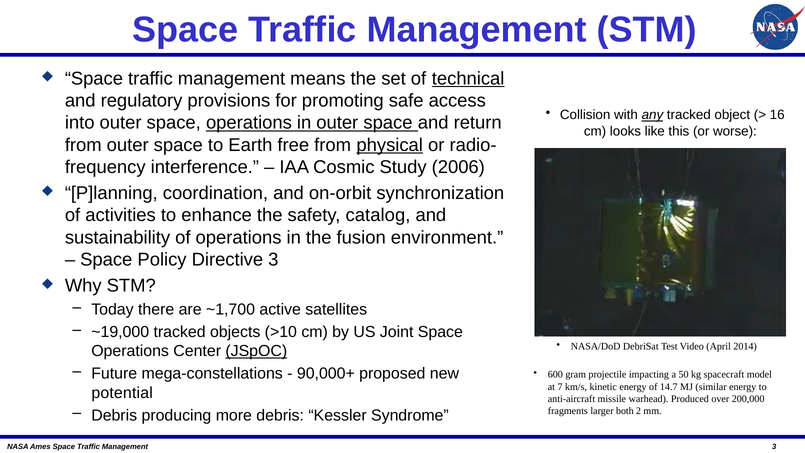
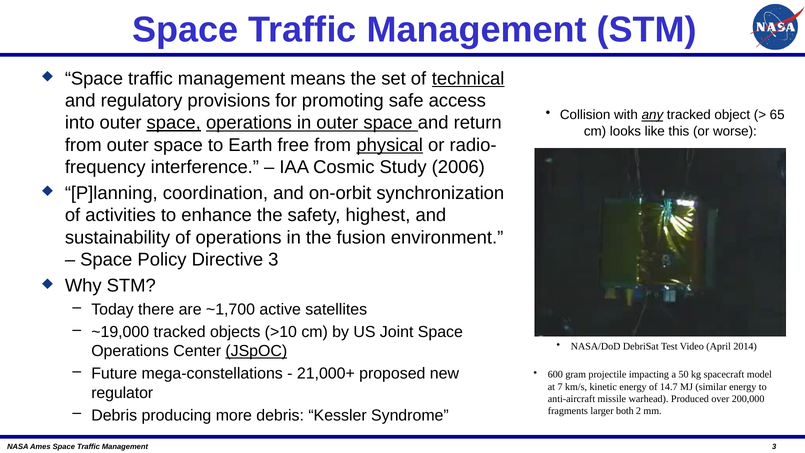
16: 16 -> 65
space at (174, 123) underline: none -> present
catalog: catalog -> highest
90,000+: 90,000+ -> 21,000+
potential: potential -> regulator
